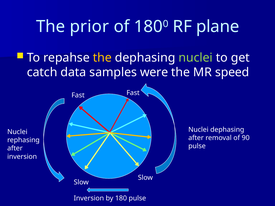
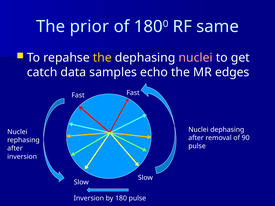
plane: plane -> same
nuclei at (196, 58) colour: light green -> pink
were: were -> echo
speed: speed -> edges
